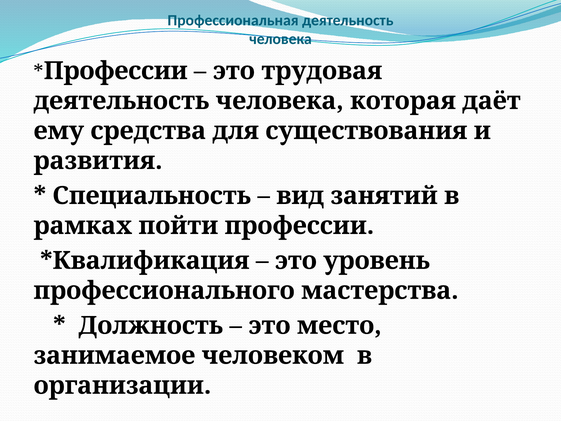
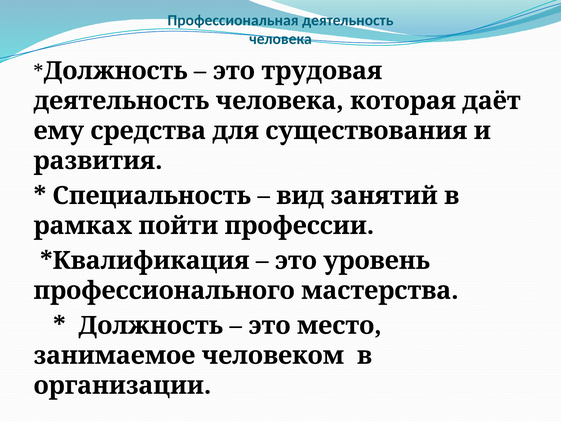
Профессии at (116, 71): Профессии -> Должность
